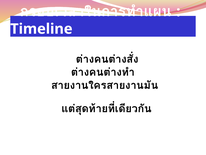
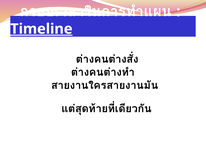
Timeline underline: none -> present
